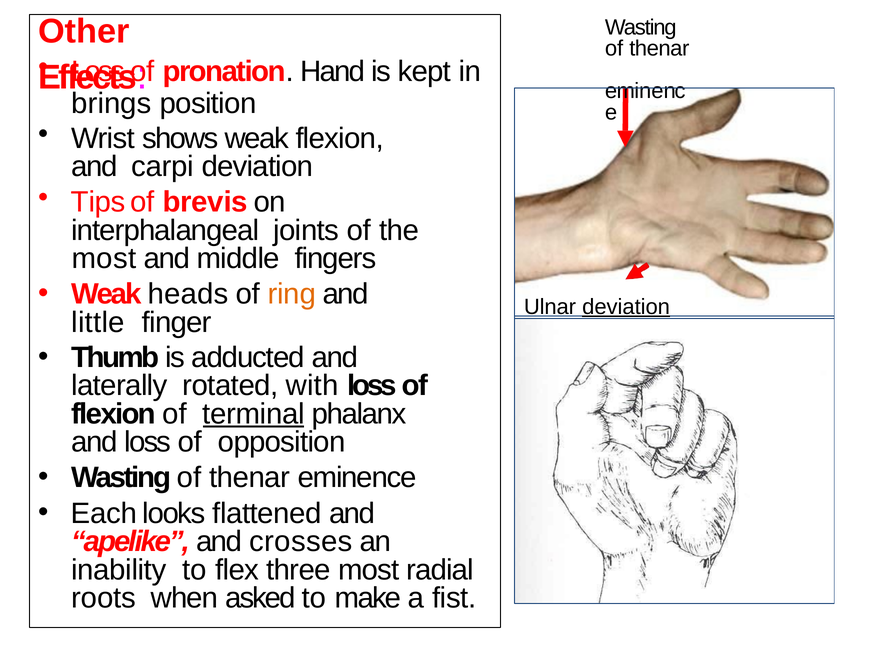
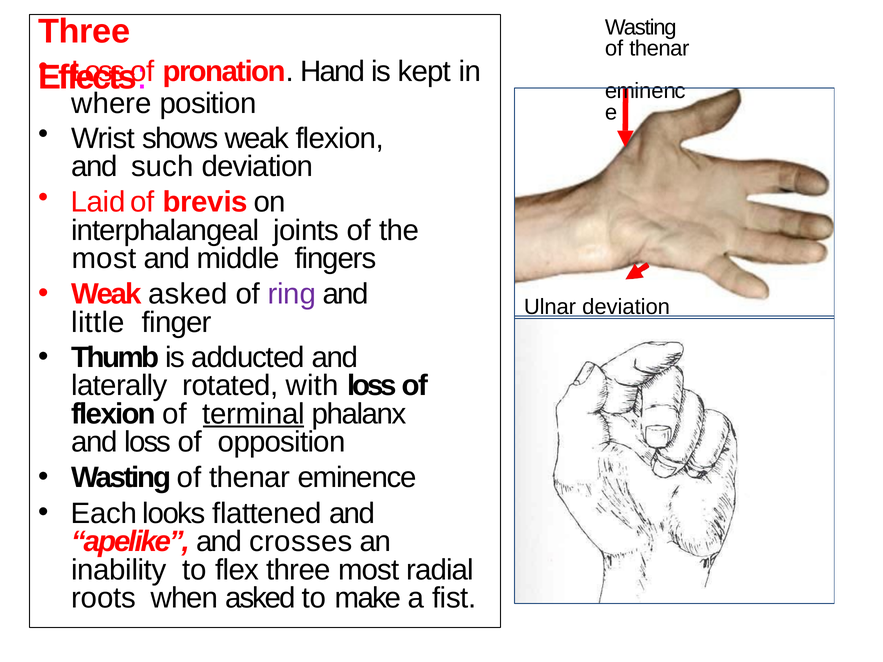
Other at (84, 31): Other -> Three
brings: brings -> where
carpi: carpi -> such
Tips: Tips -> Laid
Weak heads: heads -> asked
ring colour: orange -> purple
deviation at (626, 307) underline: present -> none
